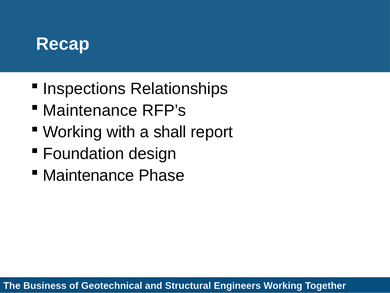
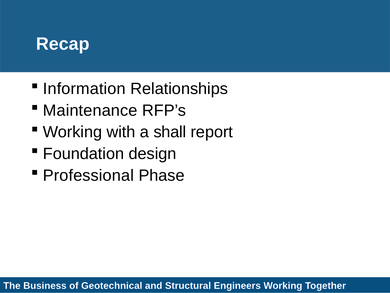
Inspections: Inspections -> Information
Maintenance at (89, 175): Maintenance -> Professional
